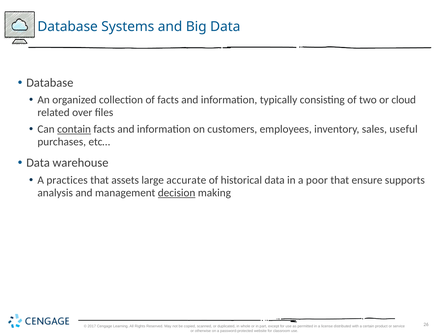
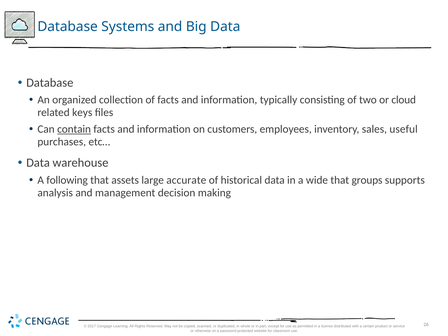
over: over -> keys
practices: practices -> following
poor: poor -> wide
ensure: ensure -> groups
decision underline: present -> none
